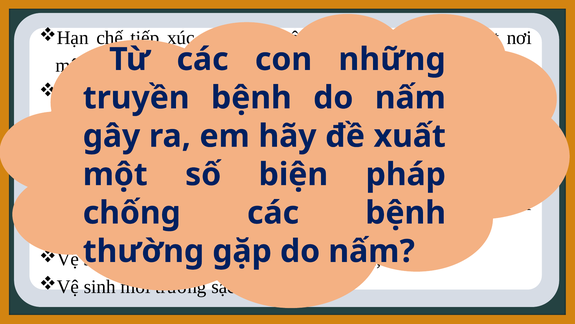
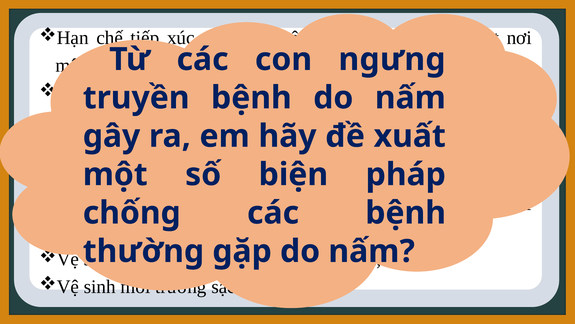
những: những -> ngưng
